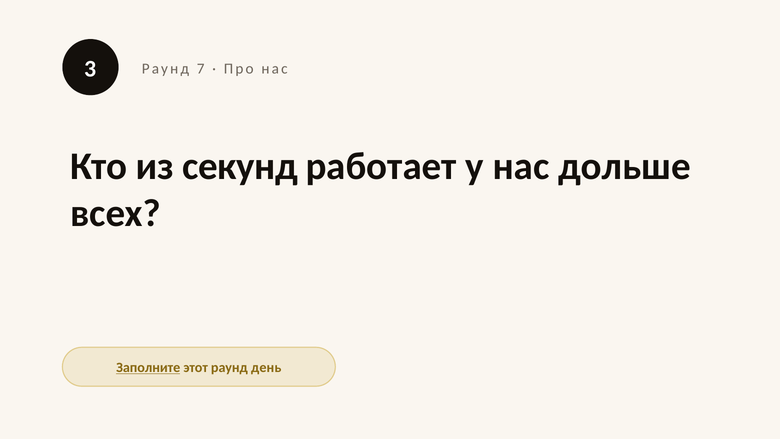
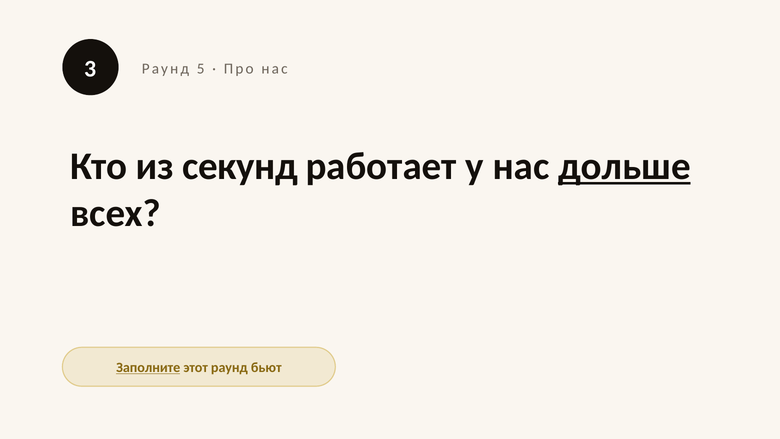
7: 7 -> 5
дольше underline: none -> present
день: день -> бьют
